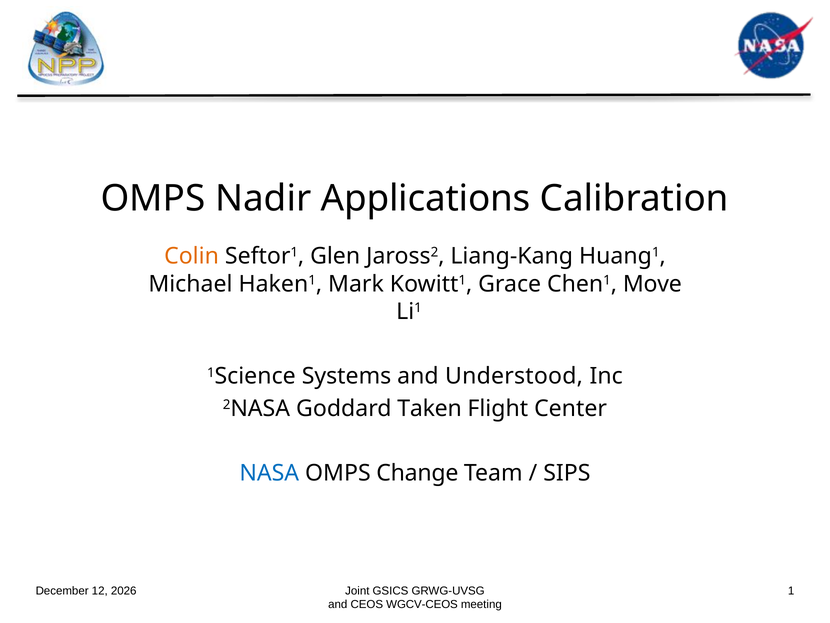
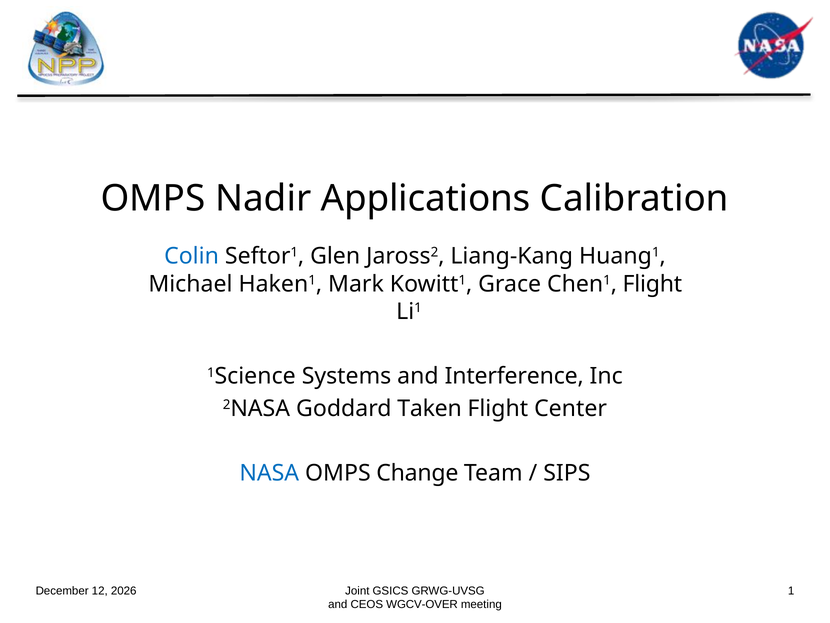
Colin colour: orange -> blue
Chen1 Move: Move -> Flight
Understood: Understood -> Interference
WGCV-CEOS: WGCV-CEOS -> WGCV-OVER
